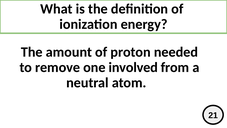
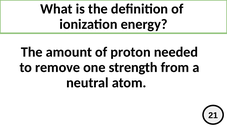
involved: involved -> strength
